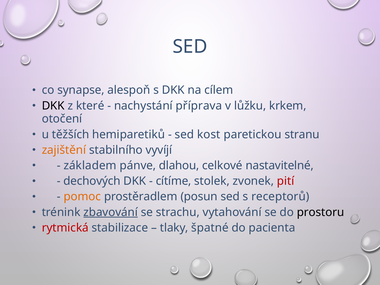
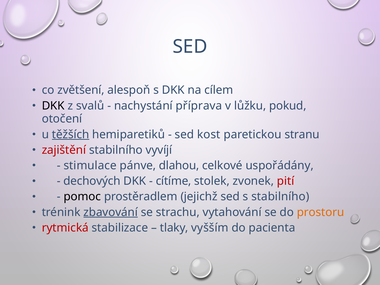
synapse: synapse -> zvětšení
které: které -> svalů
krkem: krkem -> pokud
těžších underline: none -> present
zajištění colour: orange -> red
základem: základem -> stimulace
nastavitelné: nastavitelné -> uspořádány
pomoc colour: orange -> black
posun: posun -> jejichž
s receptorů: receptorů -> stabilního
prostoru colour: black -> orange
špatné: špatné -> vyšším
